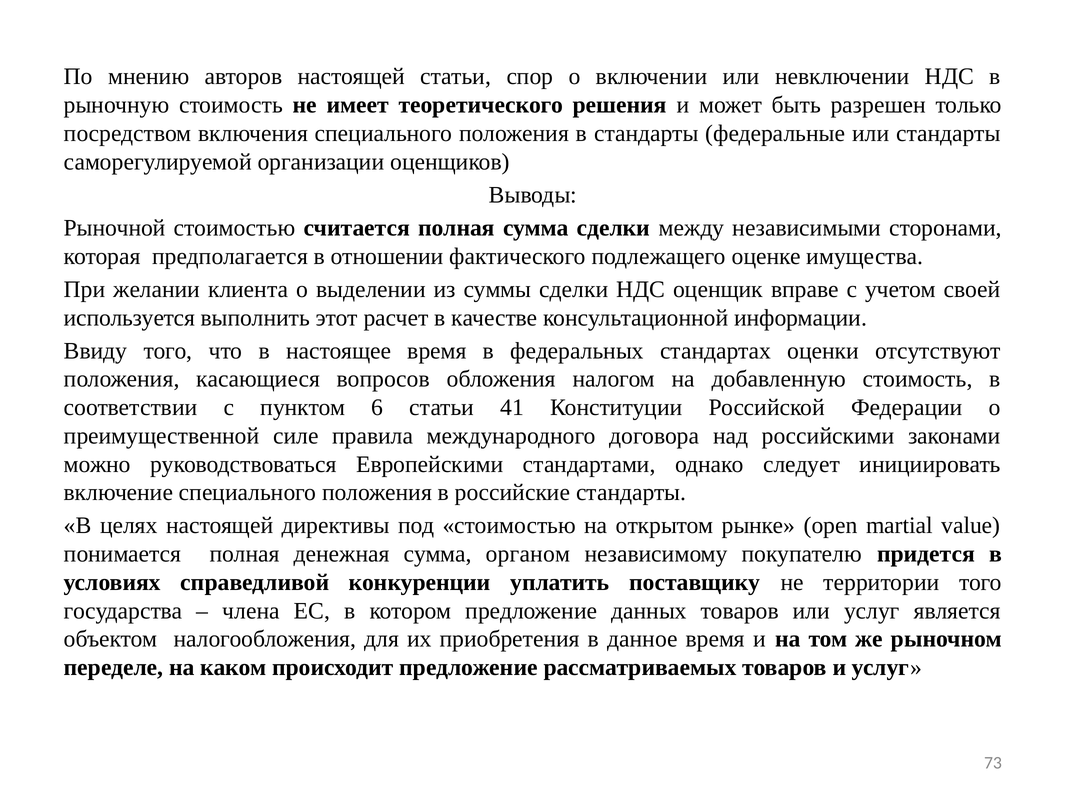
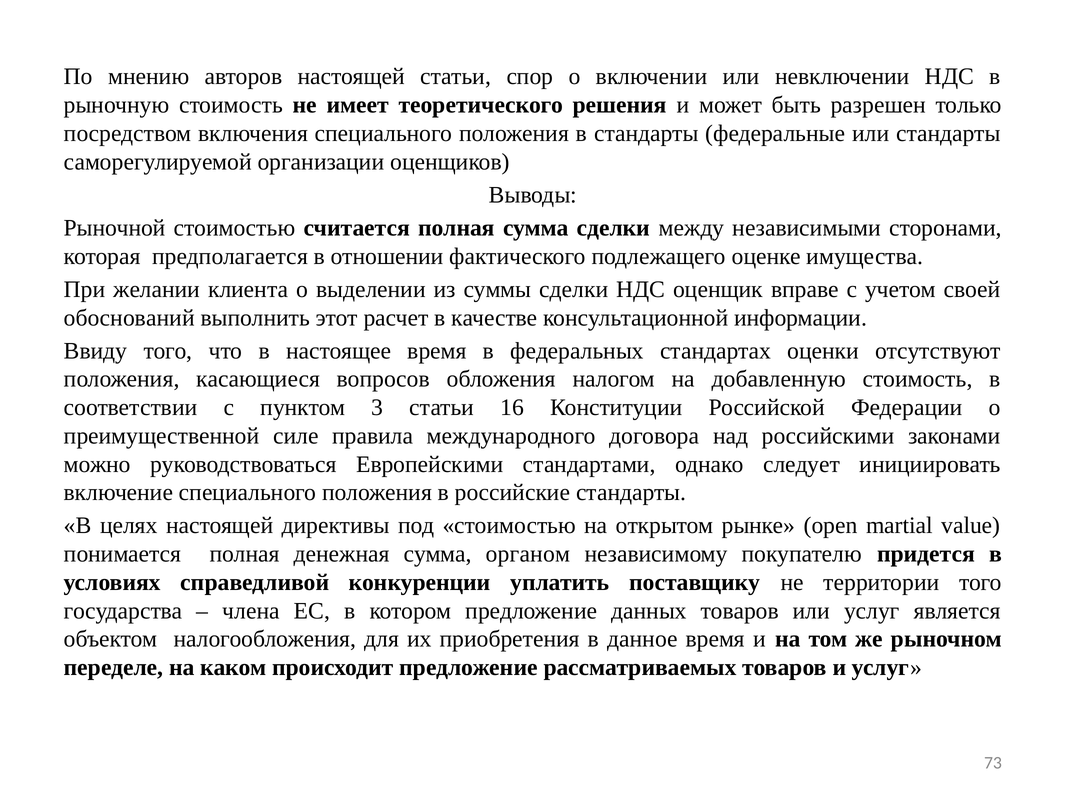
используется: используется -> обоснований
6: 6 -> 3
41: 41 -> 16
